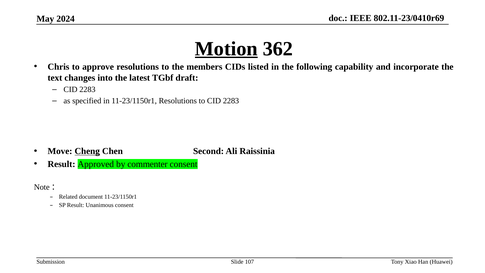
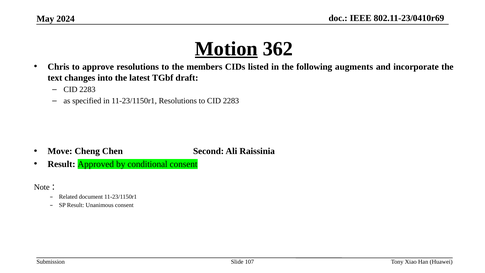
capability: capability -> augments
Cheng underline: present -> none
commenter: commenter -> conditional
